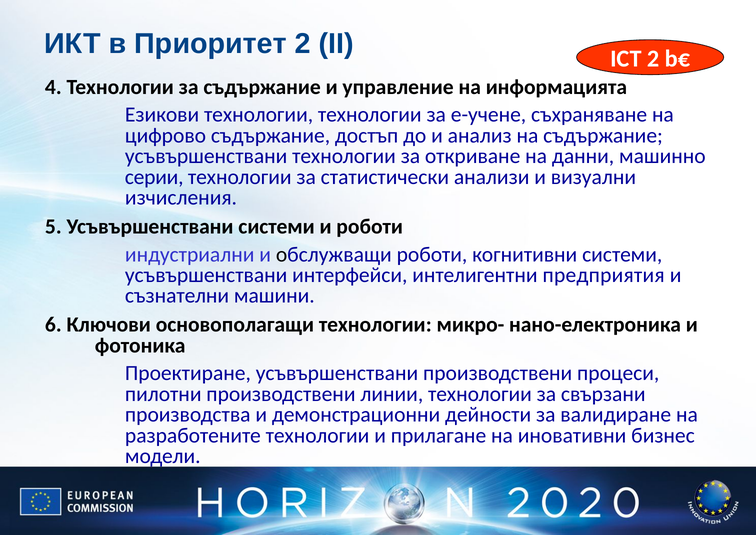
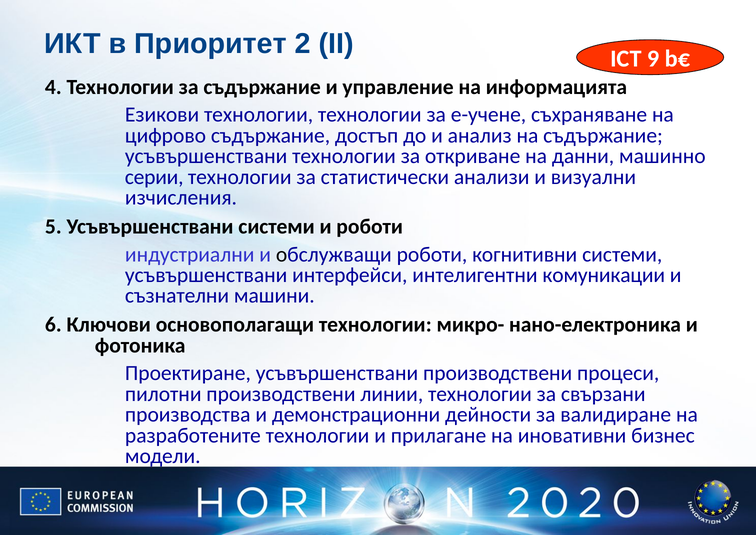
ICT 2: 2 -> 9
предприятия: предприятия -> комуникации
